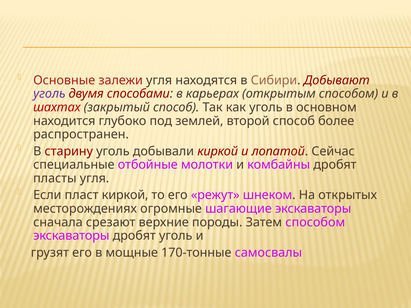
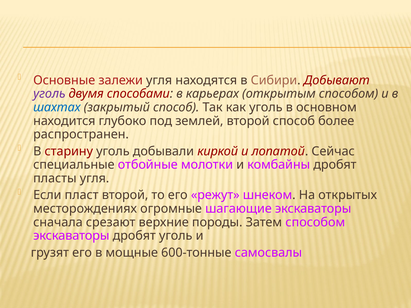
шахтах colour: red -> blue
пласт киркой: киркой -> второй
170-тонные: 170-тонные -> 600-тонные
